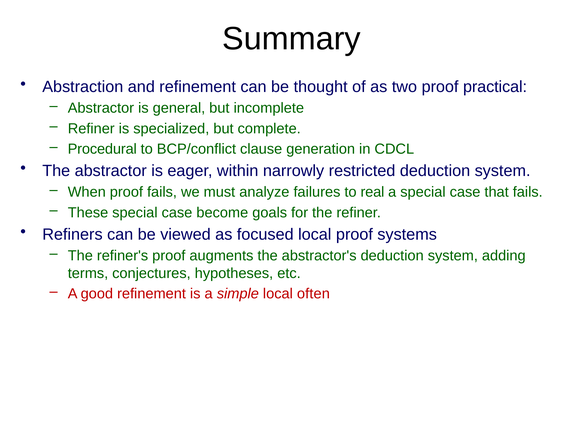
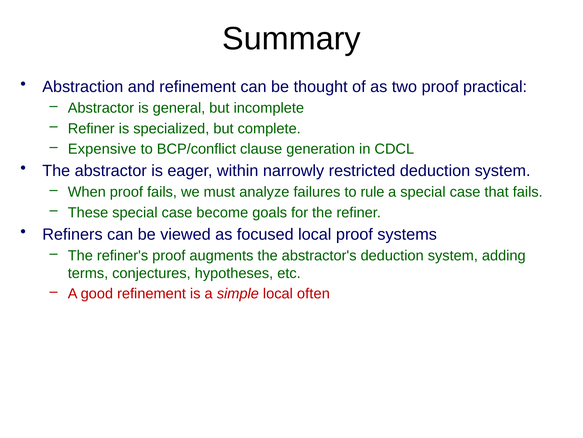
Procedural: Procedural -> Expensive
real: real -> rule
